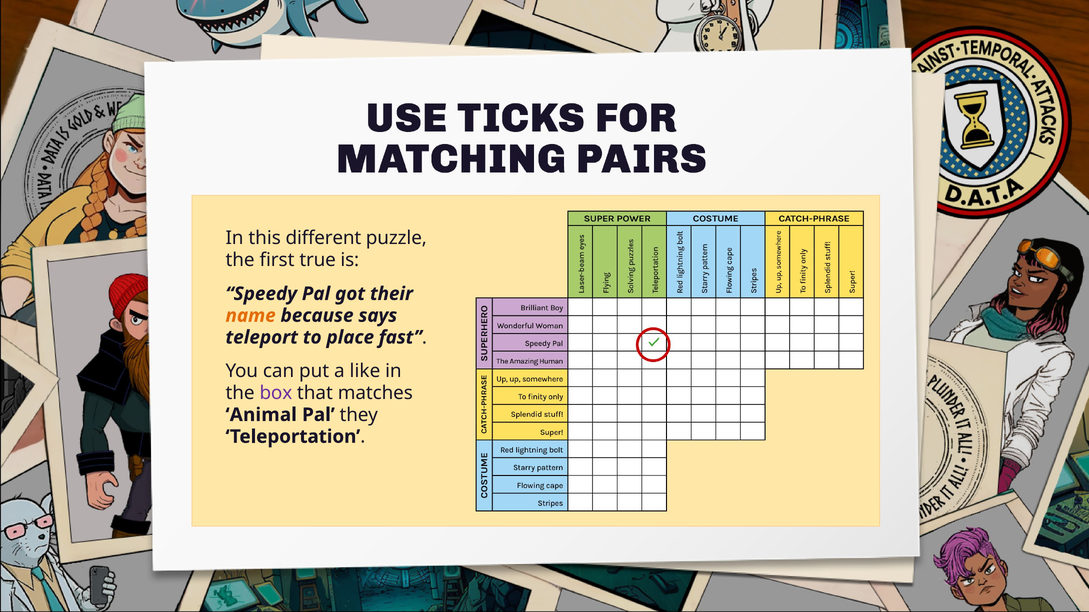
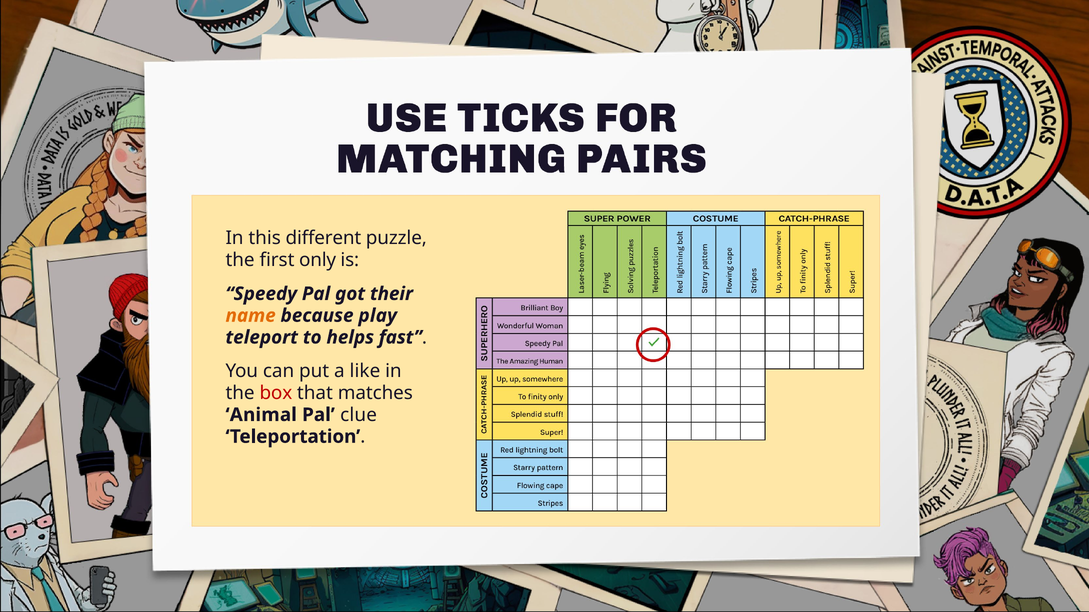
true: true -> only
says: says -> play
place: place -> helps
box colour: purple -> red
they: they -> clue
